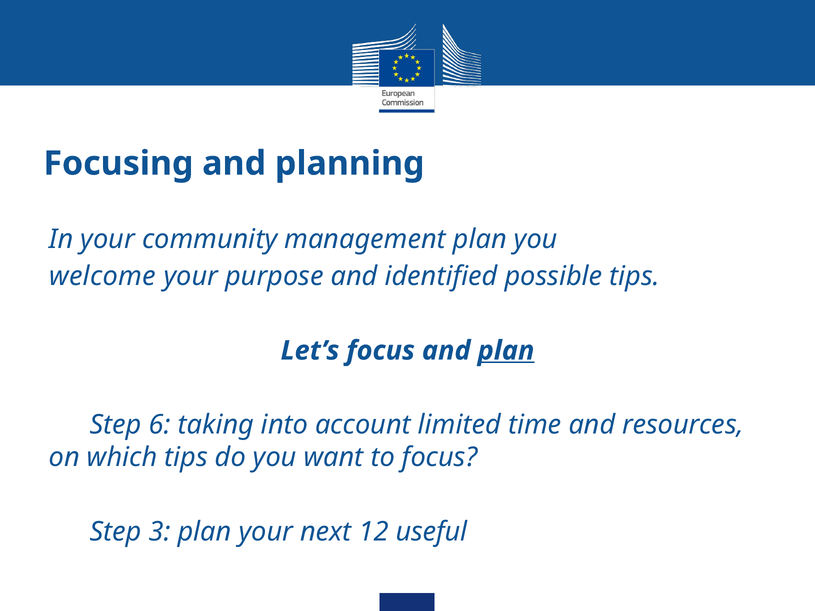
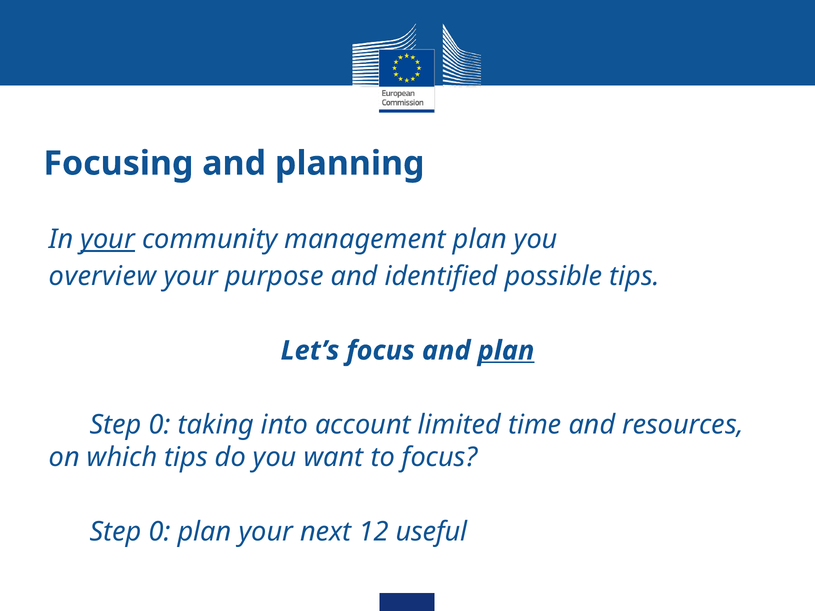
your at (108, 239) underline: none -> present
welcome: welcome -> overview
6 at (160, 425): 6 -> 0
3 at (160, 532): 3 -> 0
